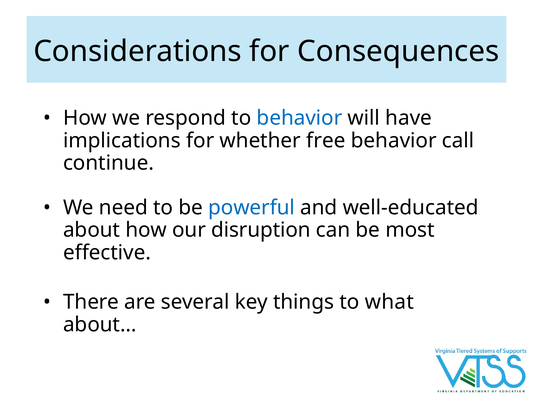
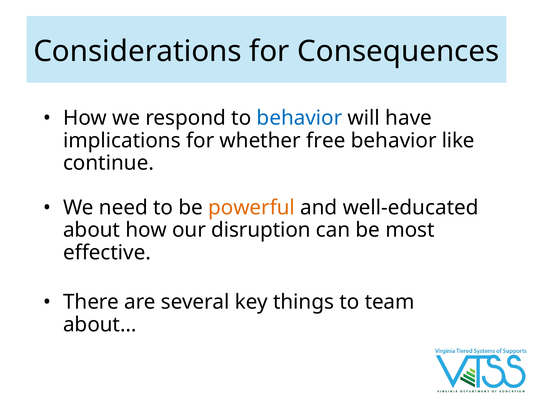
call: call -> like
powerful colour: blue -> orange
what: what -> team
